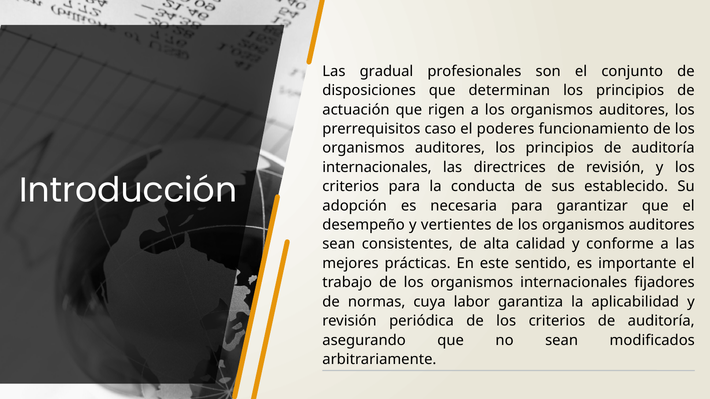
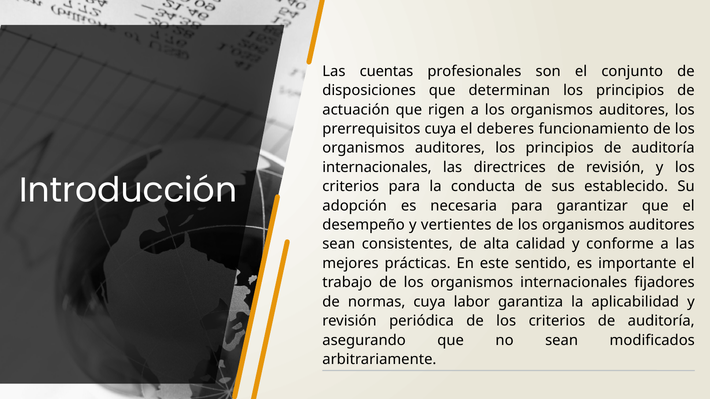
gradual: gradual -> cuentas
prerrequisitos caso: caso -> cuya
poderes: poderes -> deberes
